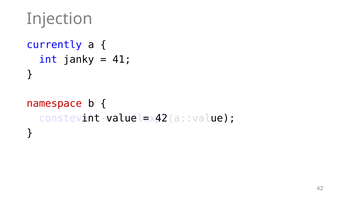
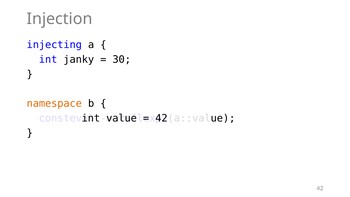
currently: currently -> injecting
41: 41 -> 30
namespace colour: red -> orange
